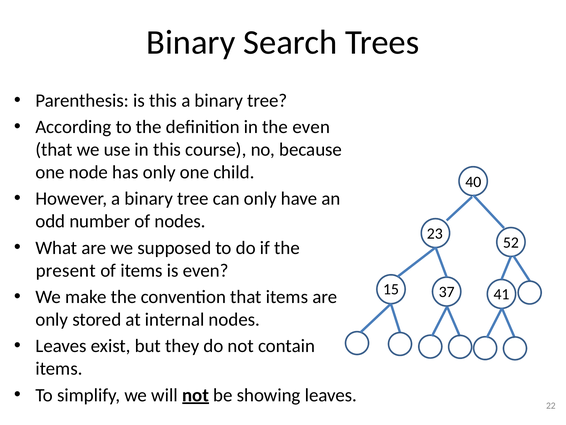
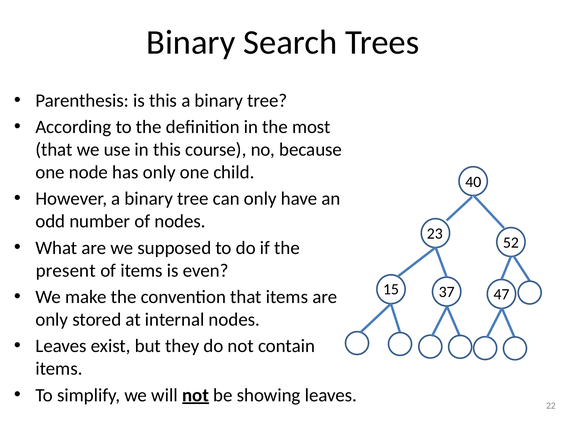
the even: even -> most
41: 41 -> 47
